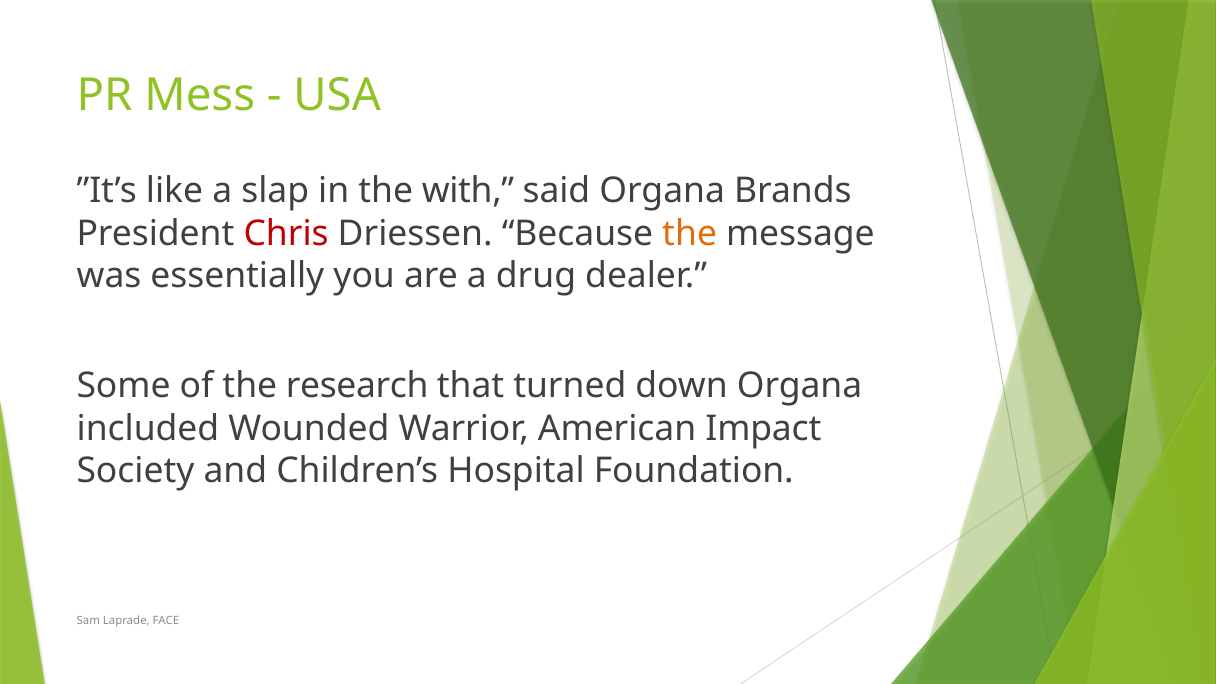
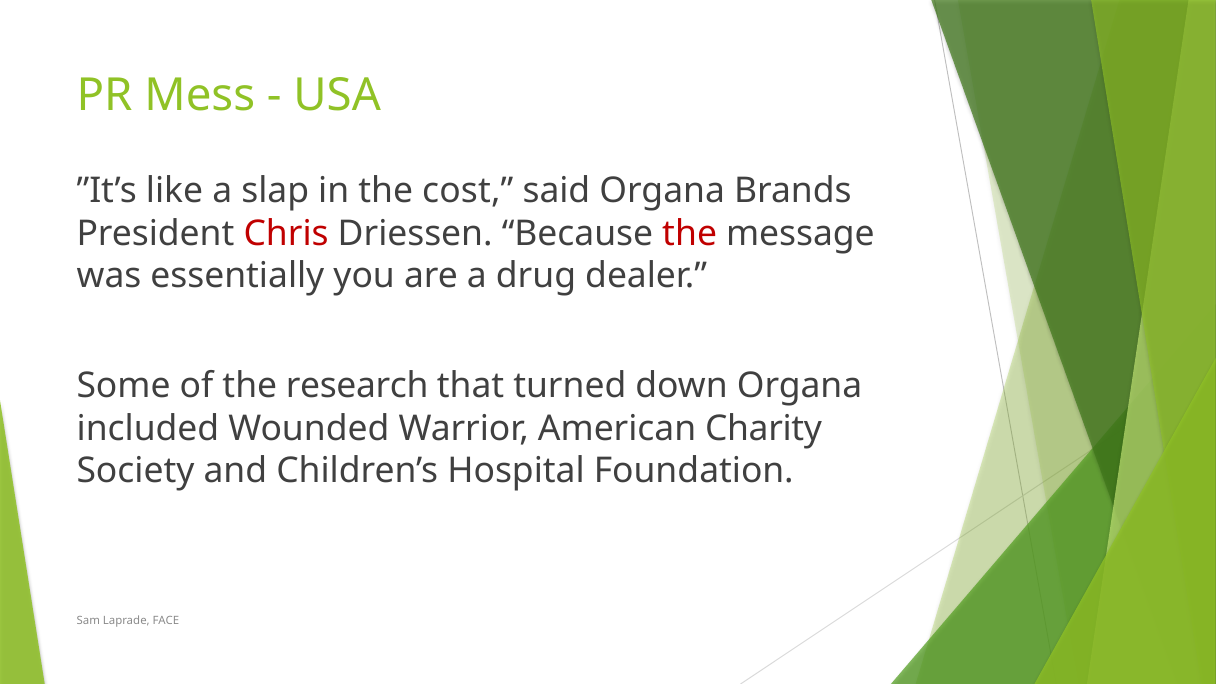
with: with -> cost
the at (690, 233) colour: orange -> red
Impact: Impact -> Charity
